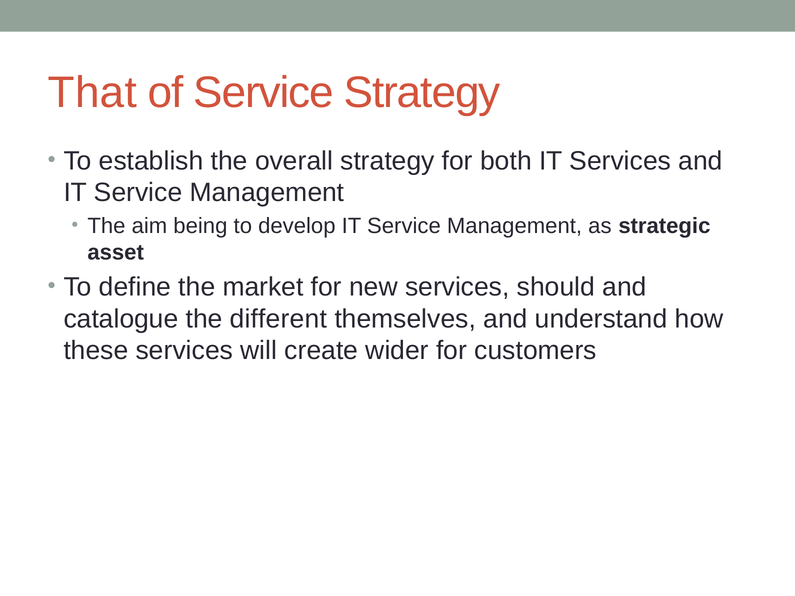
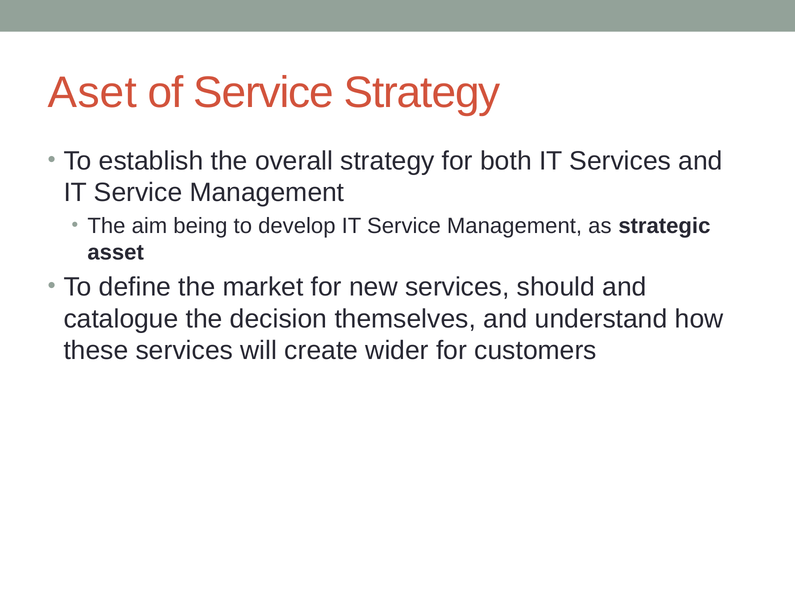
That: That -> Aset
different: different -> decision
